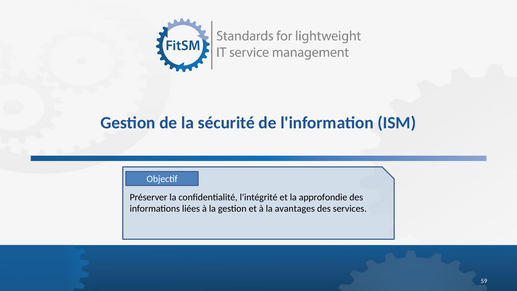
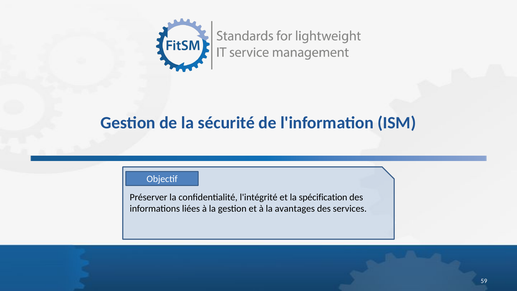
approfondie: approfondie -> spécification
